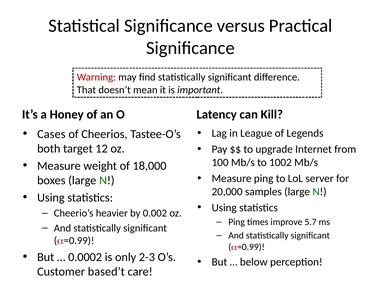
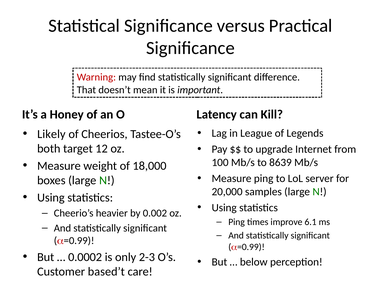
Cases: Cases -> Likely
1002: 1002 -> 8639
5.7: 5.7 -> 6.1
